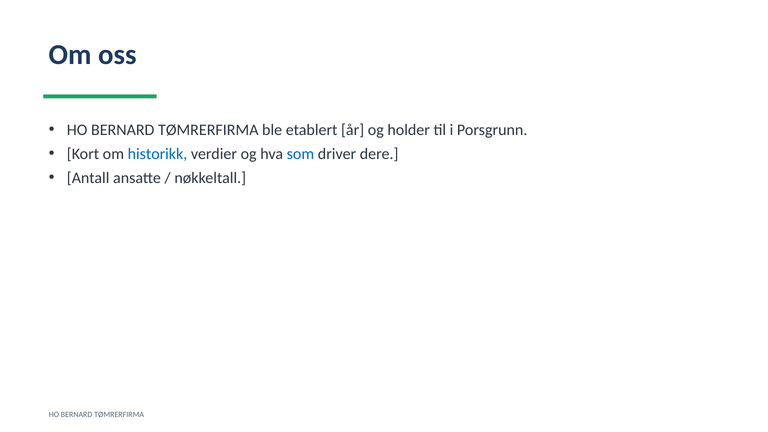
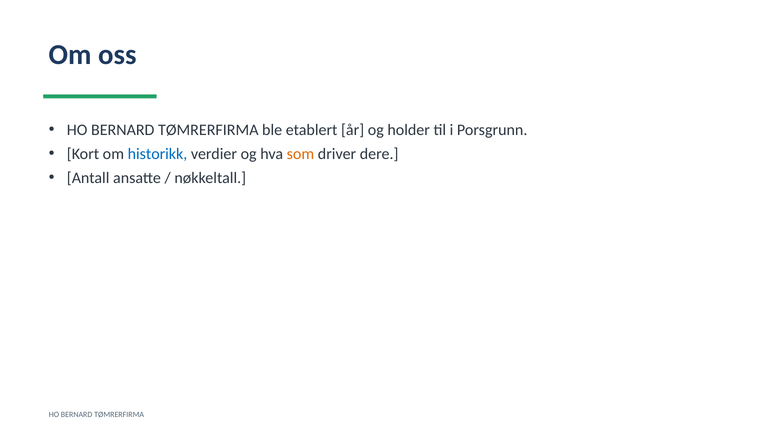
som colour: blue -> orange
